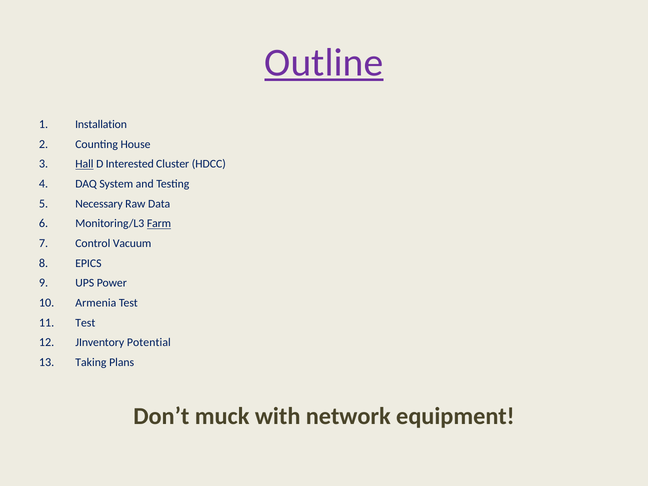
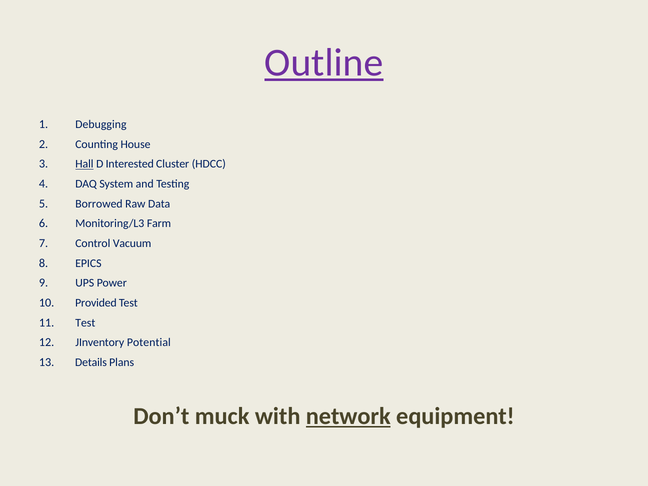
Installation: Installation -> Debugging
Necessary: Necessary -> Borrowed
Farm underline: present -> none
Armenia: Armenia -> Provided
Taking: Taking -> Details
network underline: none -> present
